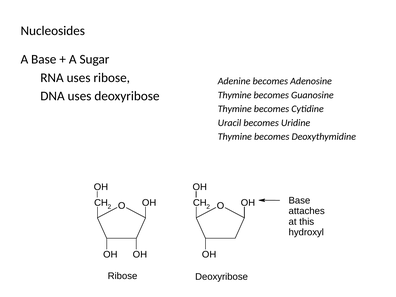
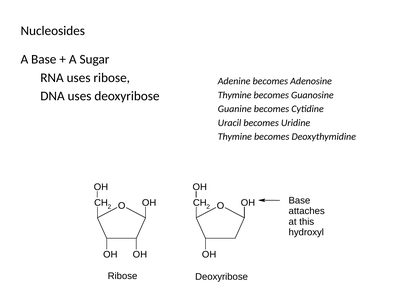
Thymine at (235, 109): Thymine -> Guanine
